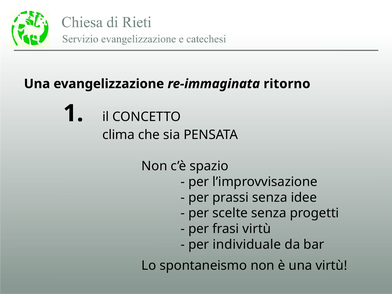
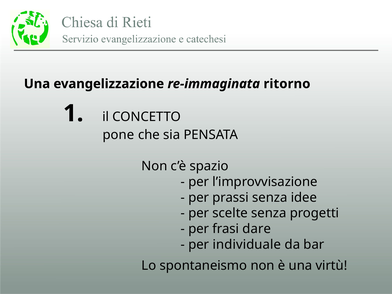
clima: clima -> pone
frasi virtù: virtù -> dare
